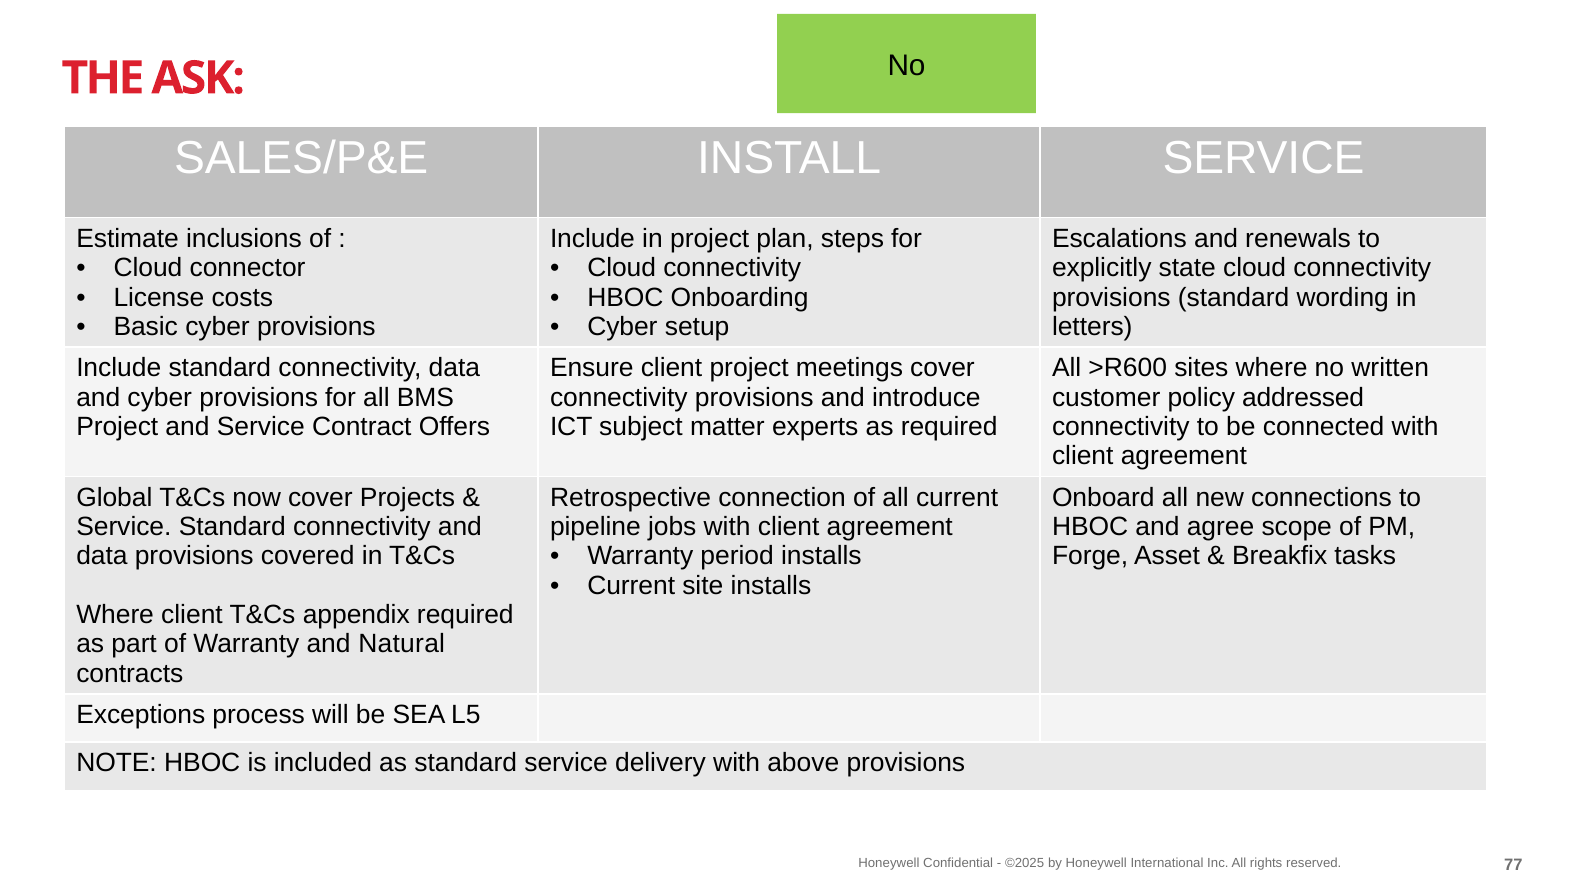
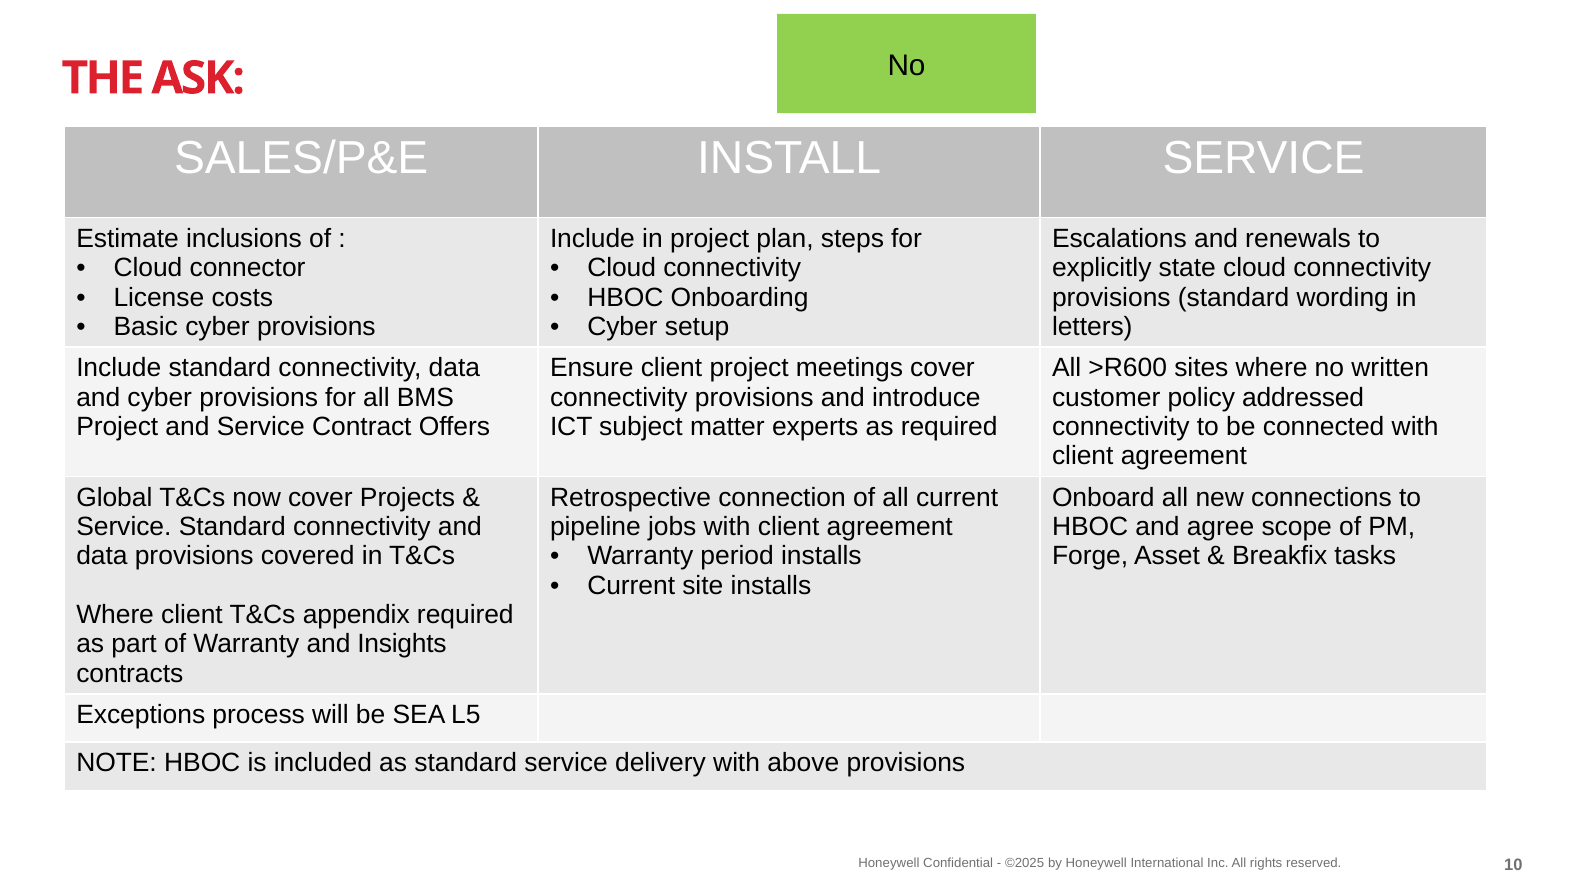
Natural: Natural -> Insights
77: 77 -> 10
